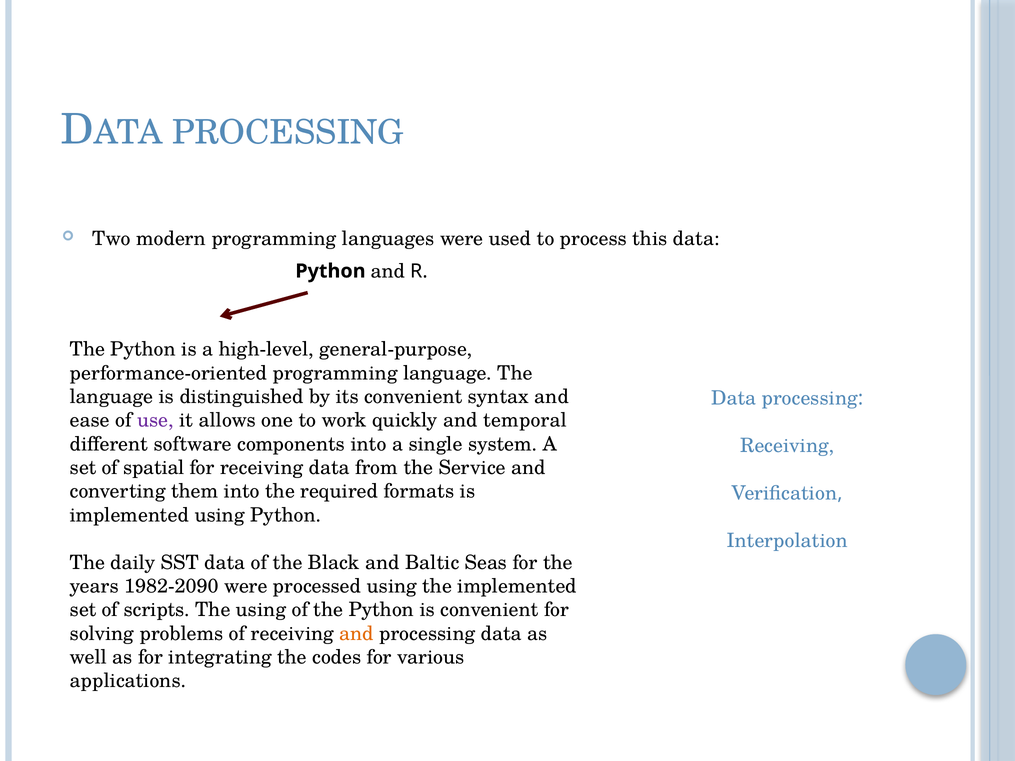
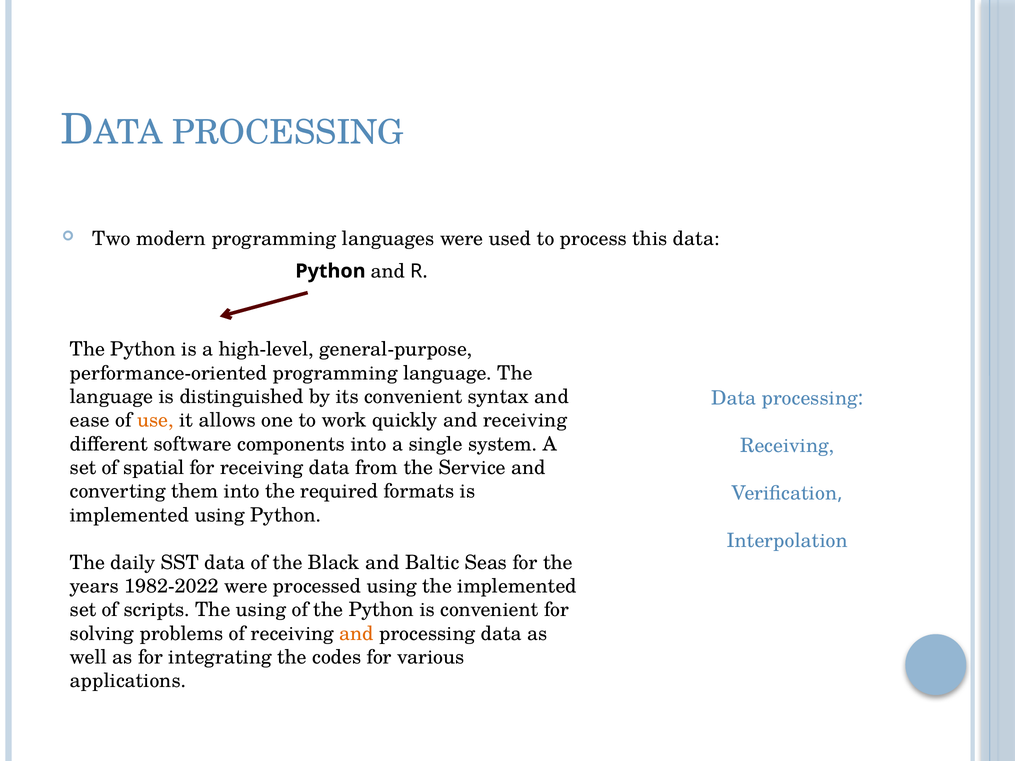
use colour: purple -> orange
and temporal: temporal -> receiving
1982-2090: 1982-2090 -> 1982-2022
